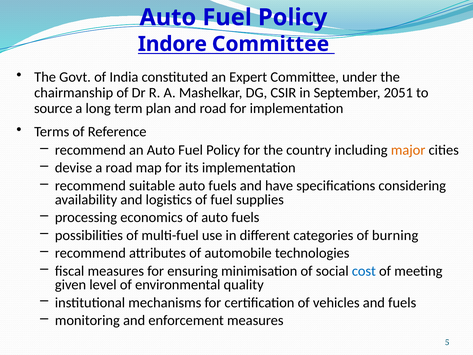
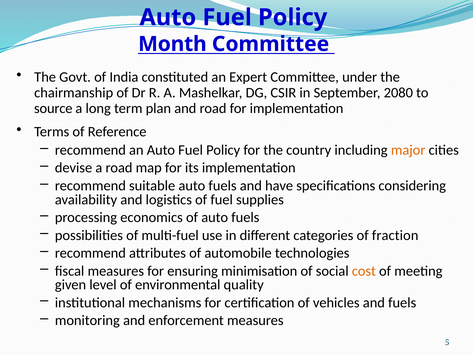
Indore: Indore -> Month
2051: 2051 -> 2080
burning: burning -> fraction
cost colour: blue -> orange
